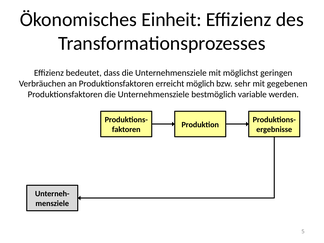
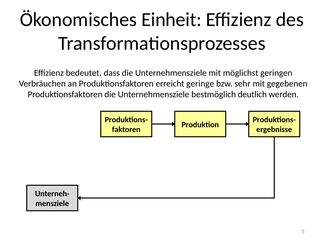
möglich: möglich -> geringe
variable: variable -> deutlich
